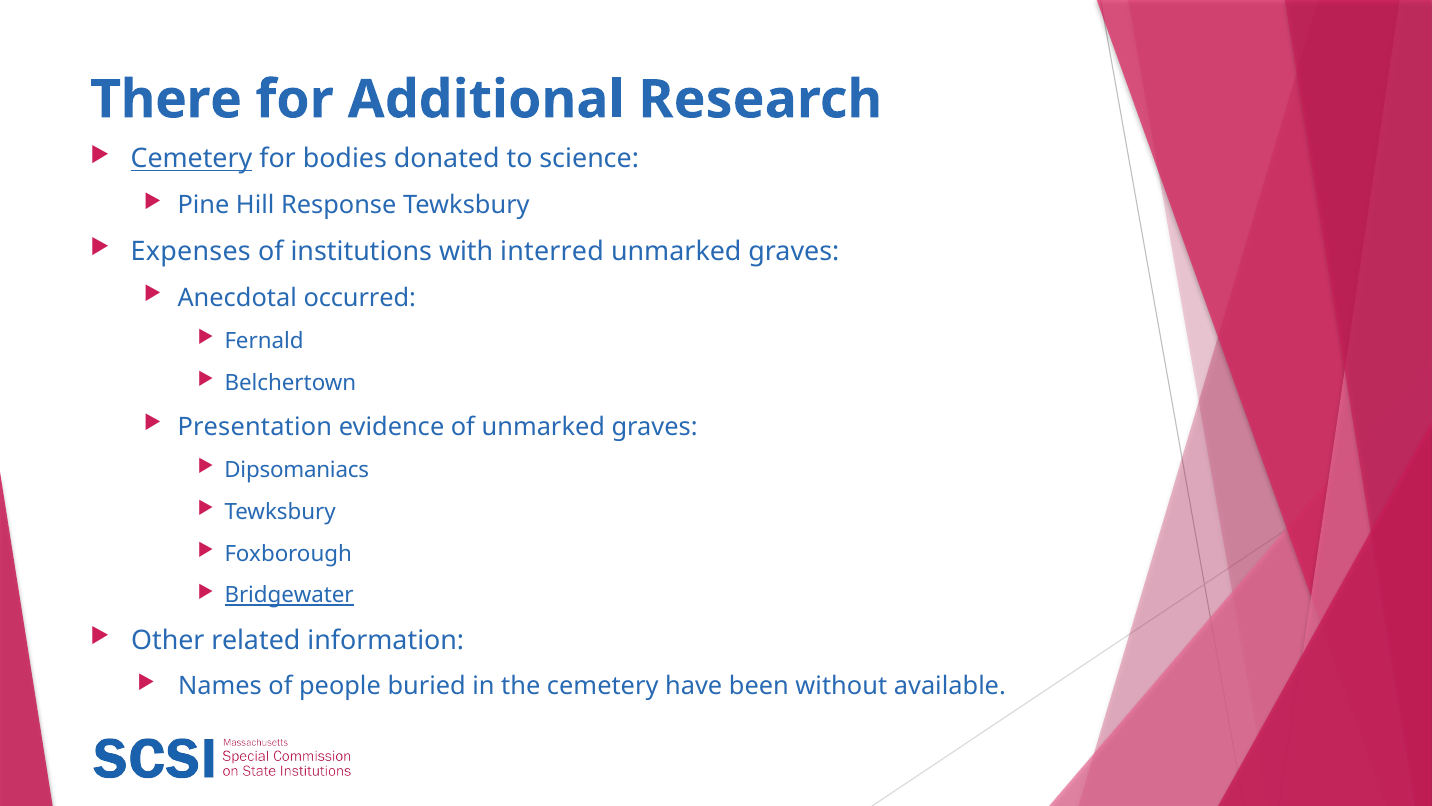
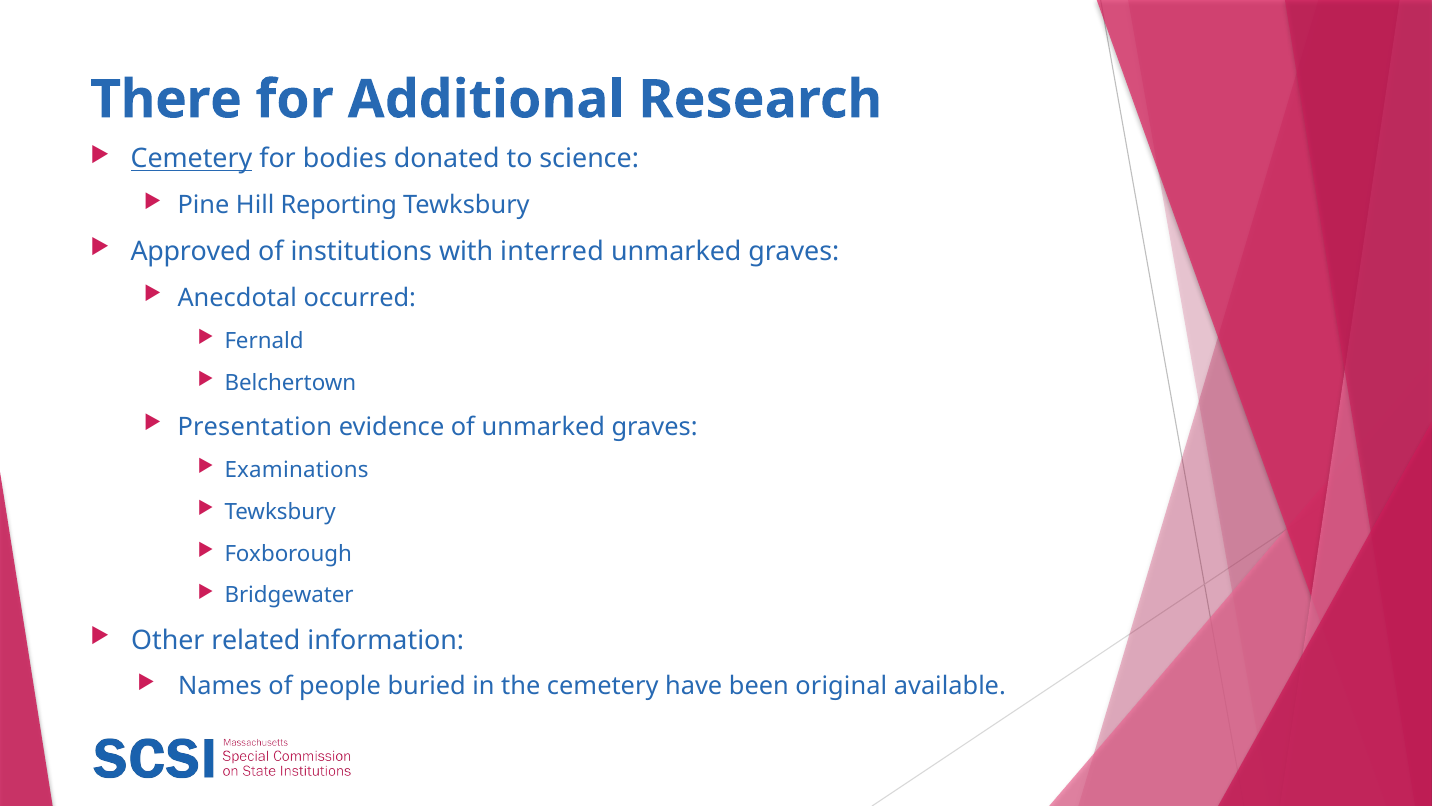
Response: Response -> Reporting
Expenses: Expenses -> Approved
Dipsomaniacs: Dipsomaniacs -> Examinations
Bridgewater underline: present -> none
without: without -> original
